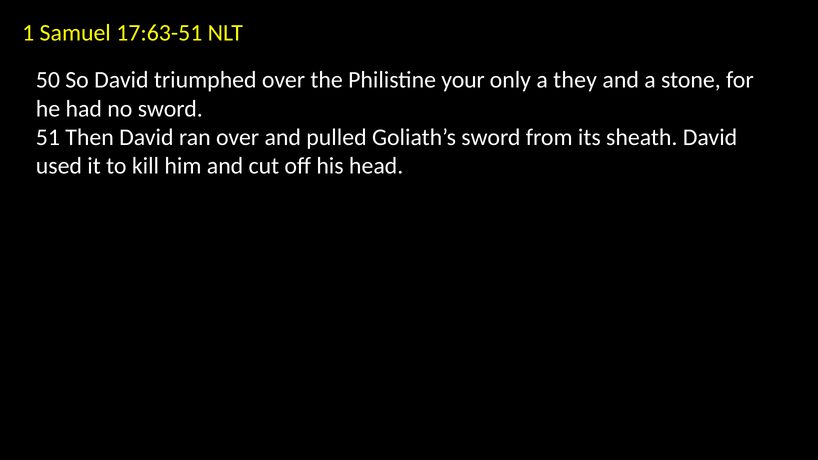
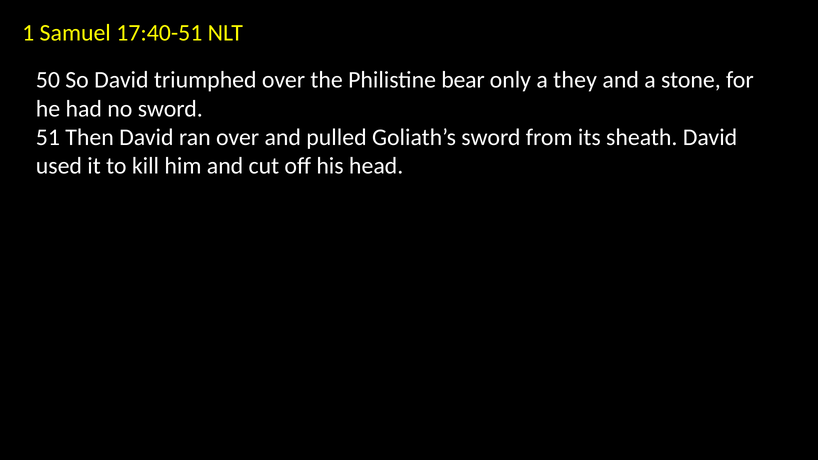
17:63-51: 17:63-51 -> 17:40-51
your: your -> bear
